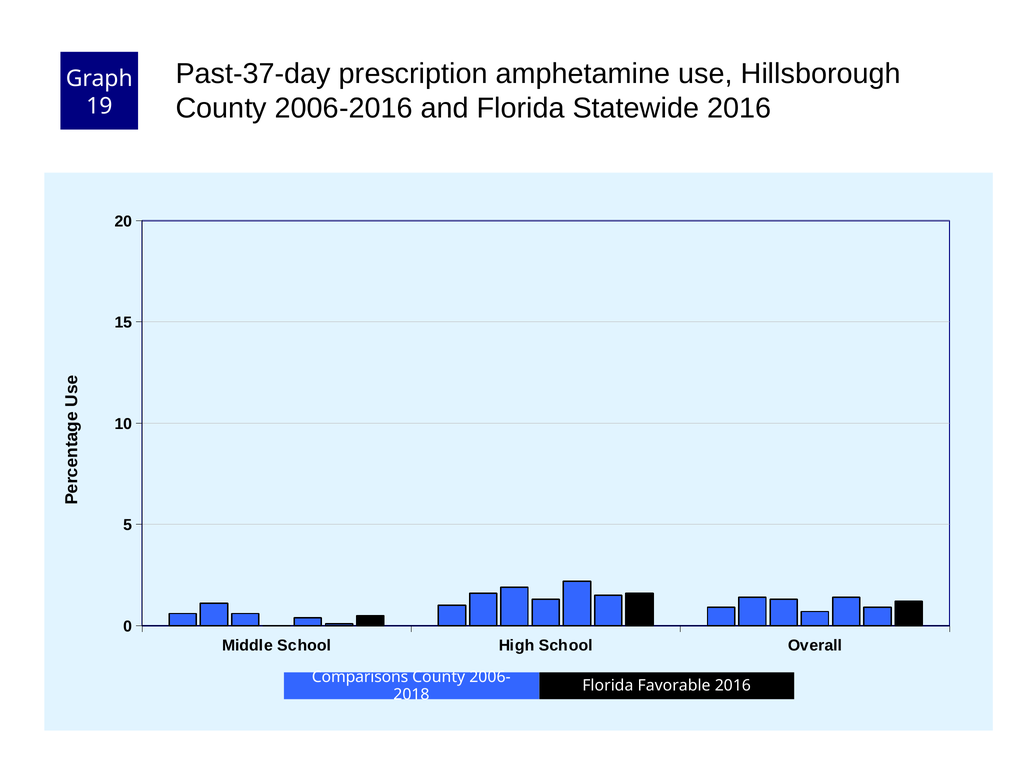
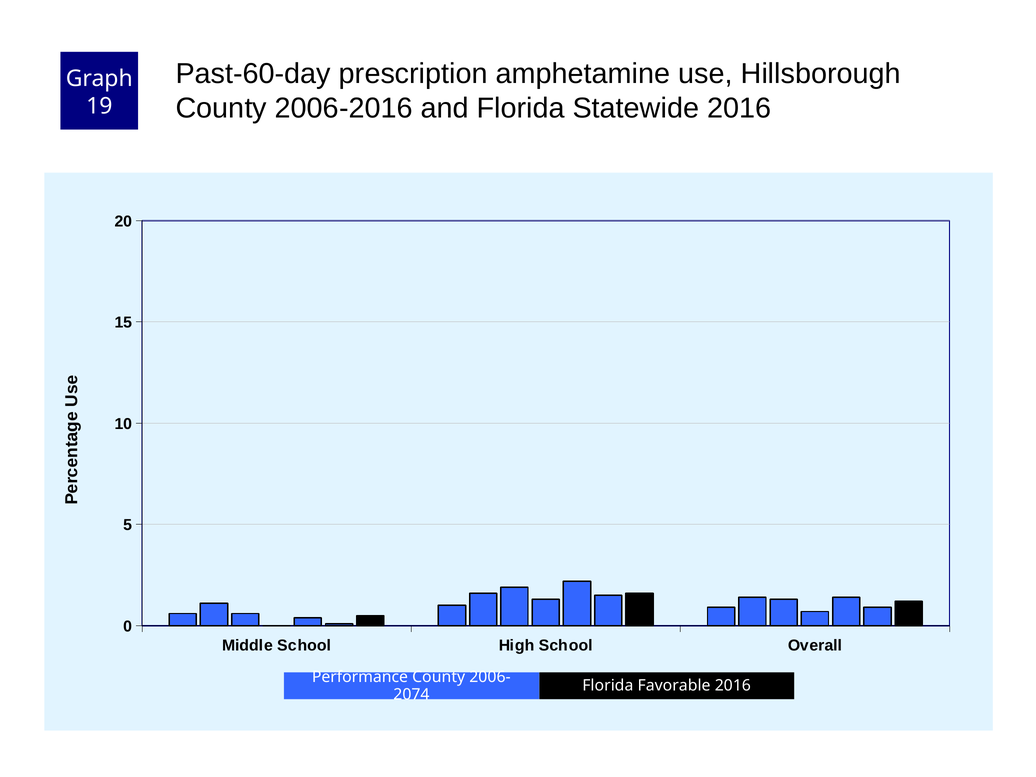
Past-37-day: Past-37-day -> Past-60-day
Comparisons: Comparisons -> Performance
2018: 2018 -> 2074
